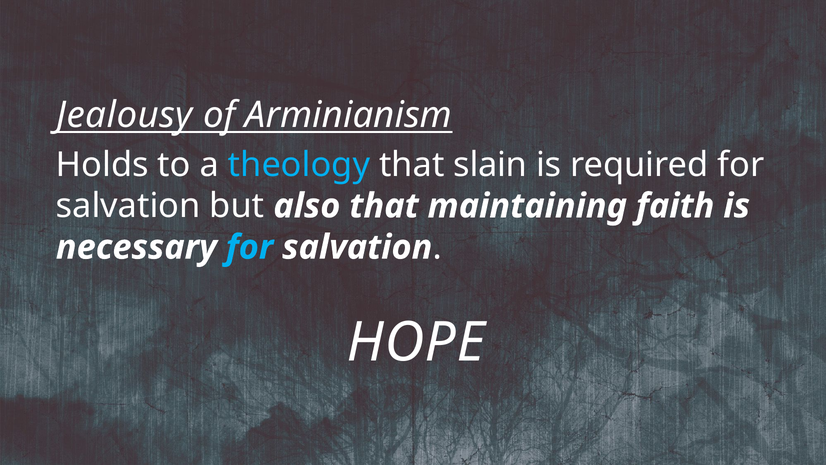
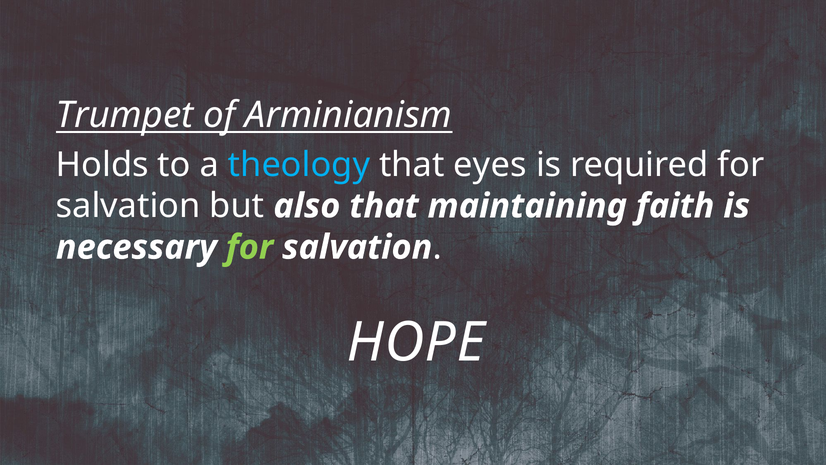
Jealousy: Jealousy -> Trumpet
slain: slain -> eyes
for at (250, 247) colour: light blue -> light green
